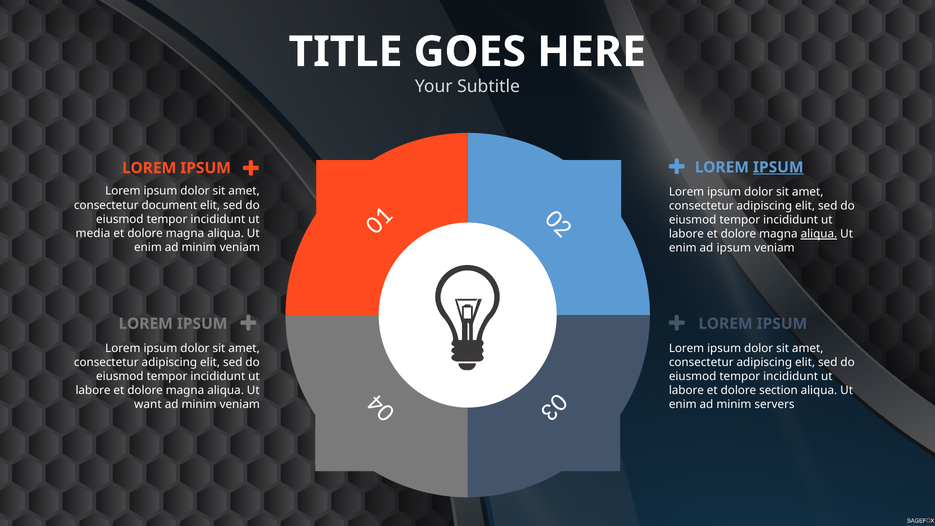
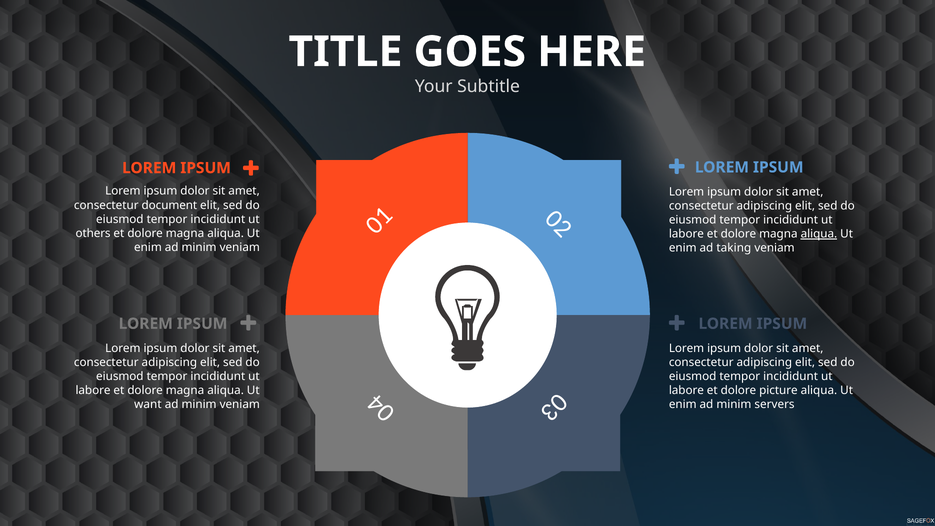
IPSUM at (778, 167) underline: present -> none
media: media -> others
ad ipsum: ipsum -> taking
section: section -> picture
